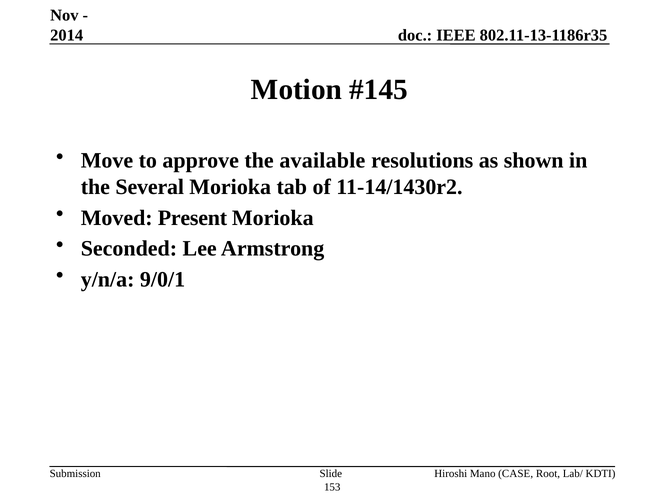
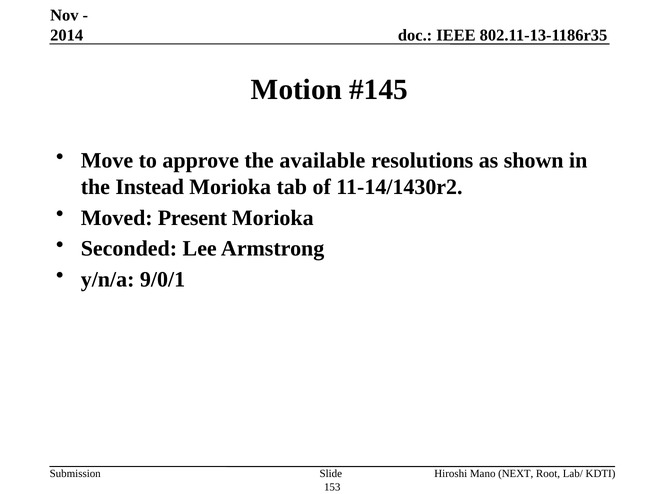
Several: Several -> Instead
CASE: CASE -> NEXT
